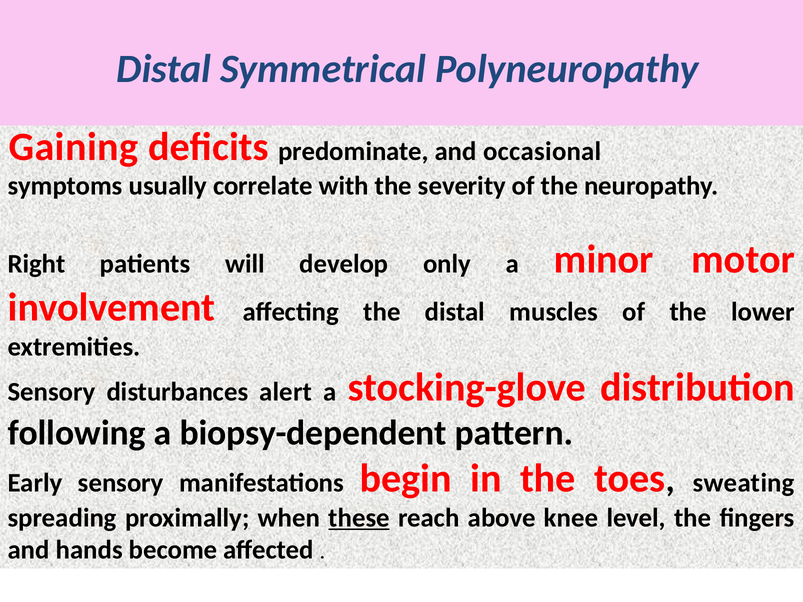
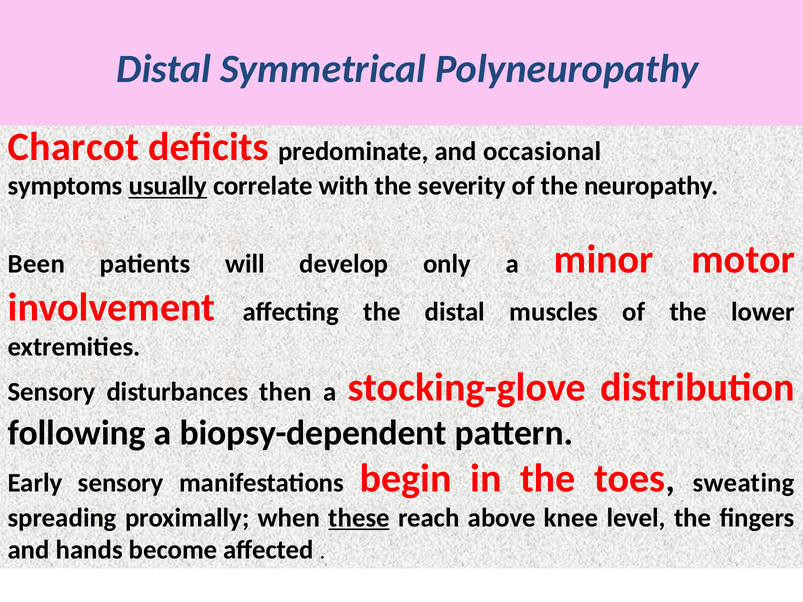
Gaining: Gaining -> Charcot
usually underline: none -> present
Right: Right -> Been
alert: alert -> then
